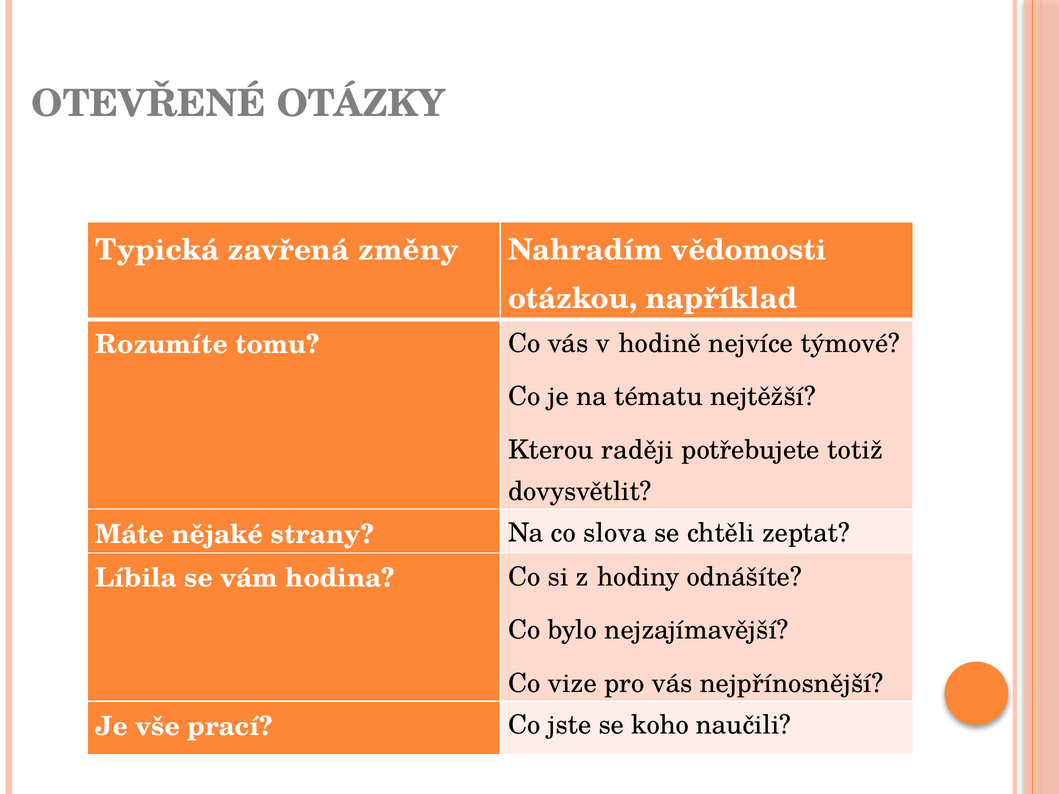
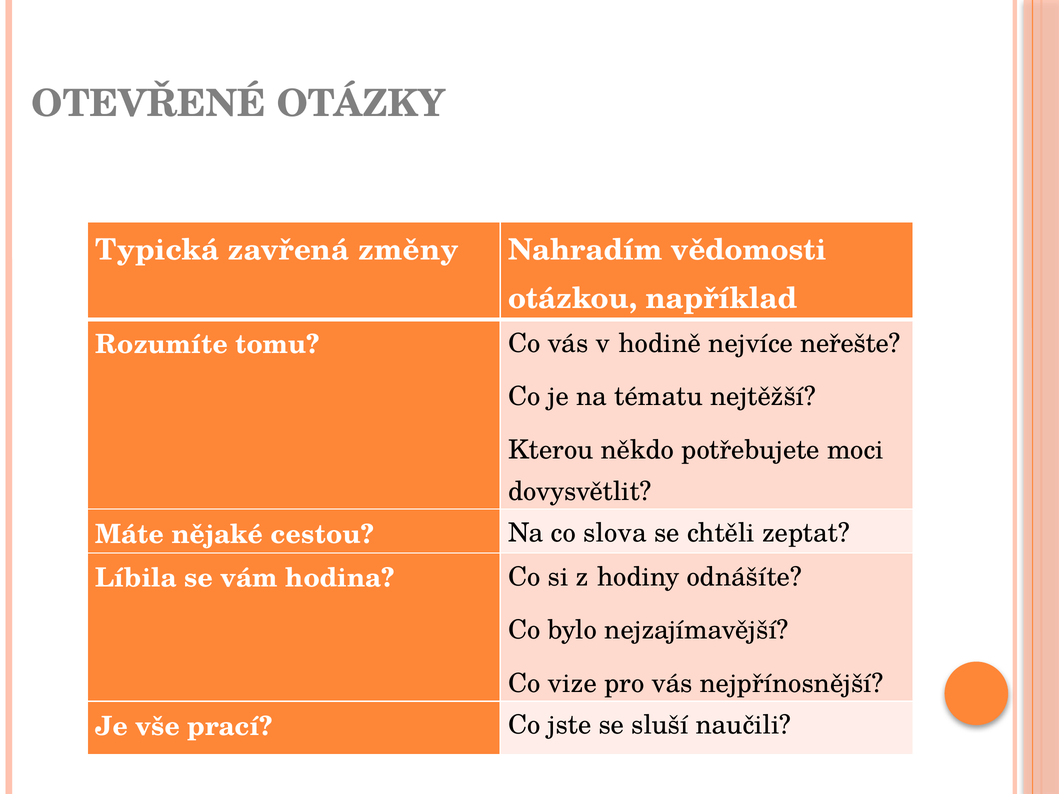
týmové: týmové -> neřešte
raději: raději -> někdo
totiž: totiž -> moci
strany: strany -> cestou
koho: koho -> sluší
